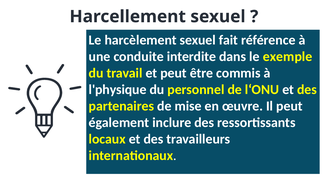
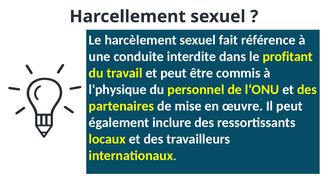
exemple: exemple -> profitant
